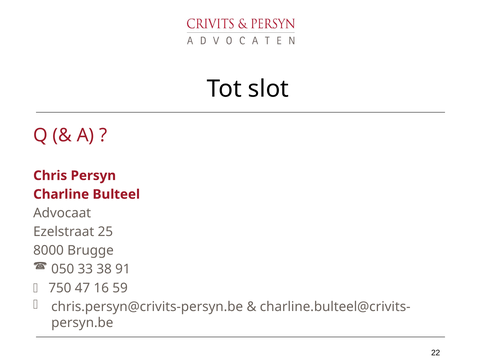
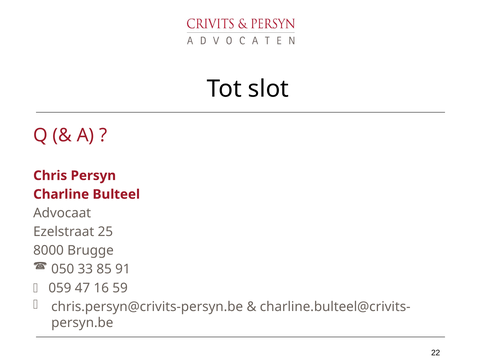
38: 38 -> 85
750: 750 -> 059
